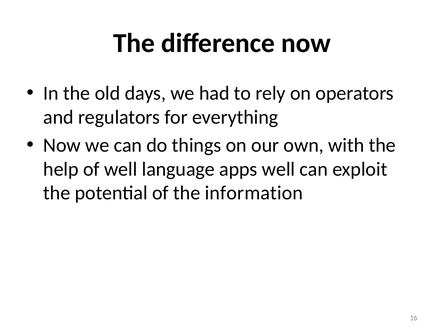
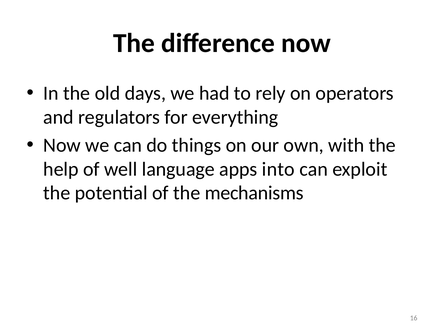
apps well: well -> into
information: information -> mechanisms
